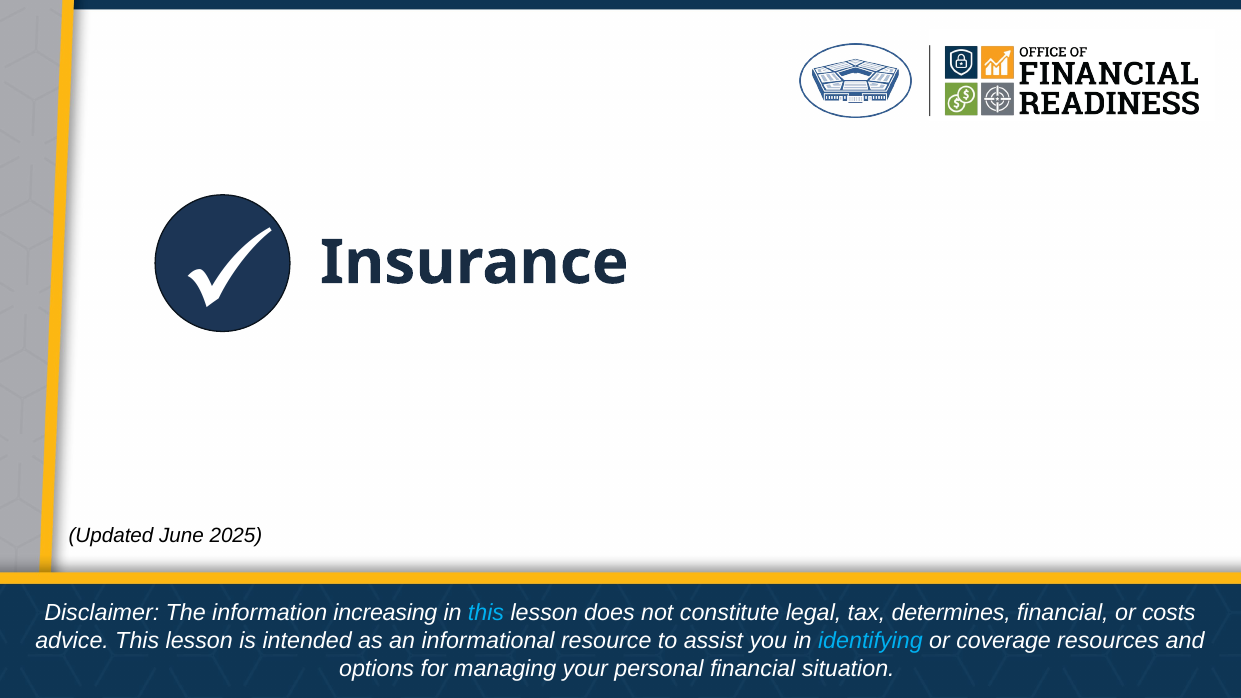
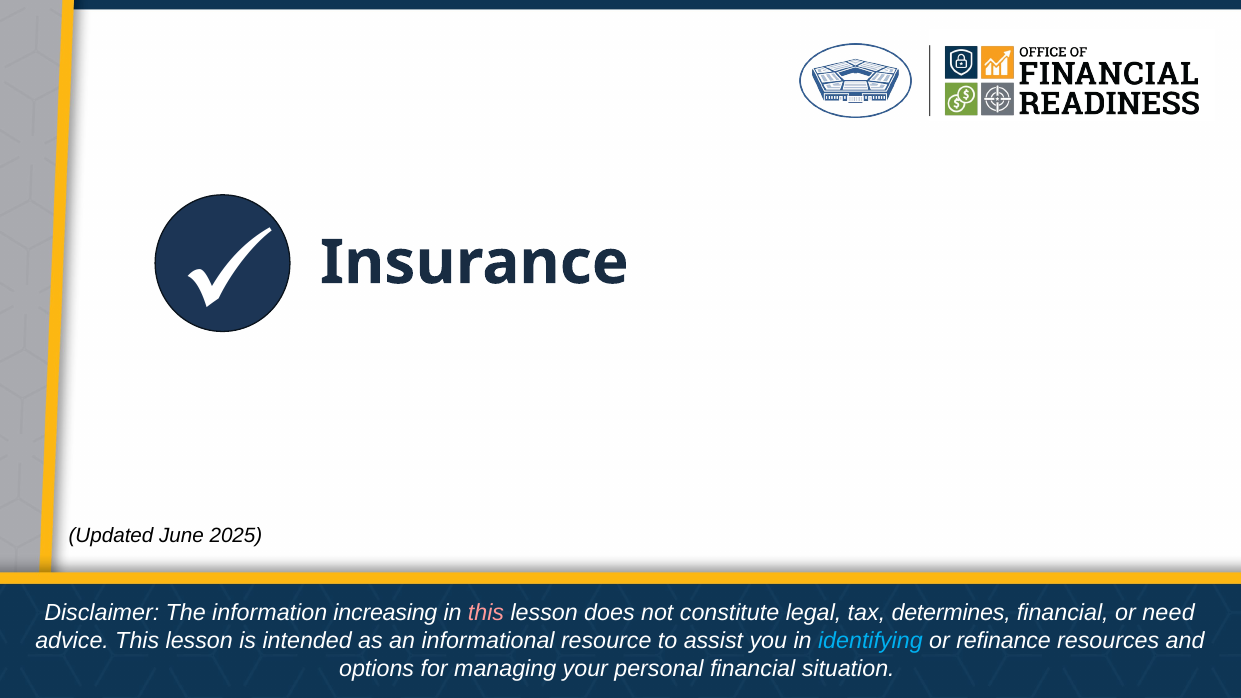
this at (486, 613) colour: light blue -> pink
costs: costs -> need
coverage: coverage -> refinance
